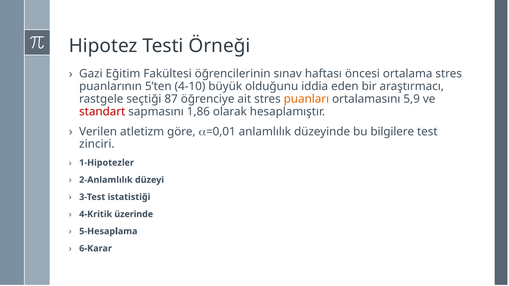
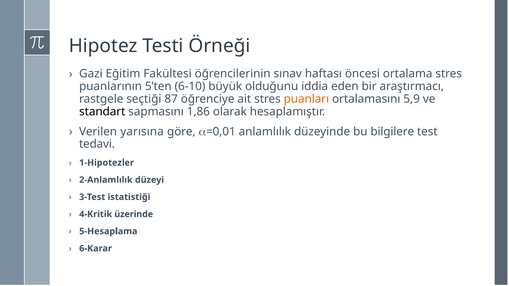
4-10: 4-10 -> 6-10
standart colour: red -> black
atletizm: atletizm -> yarısına
zinciri: zinciri -> tedavi
